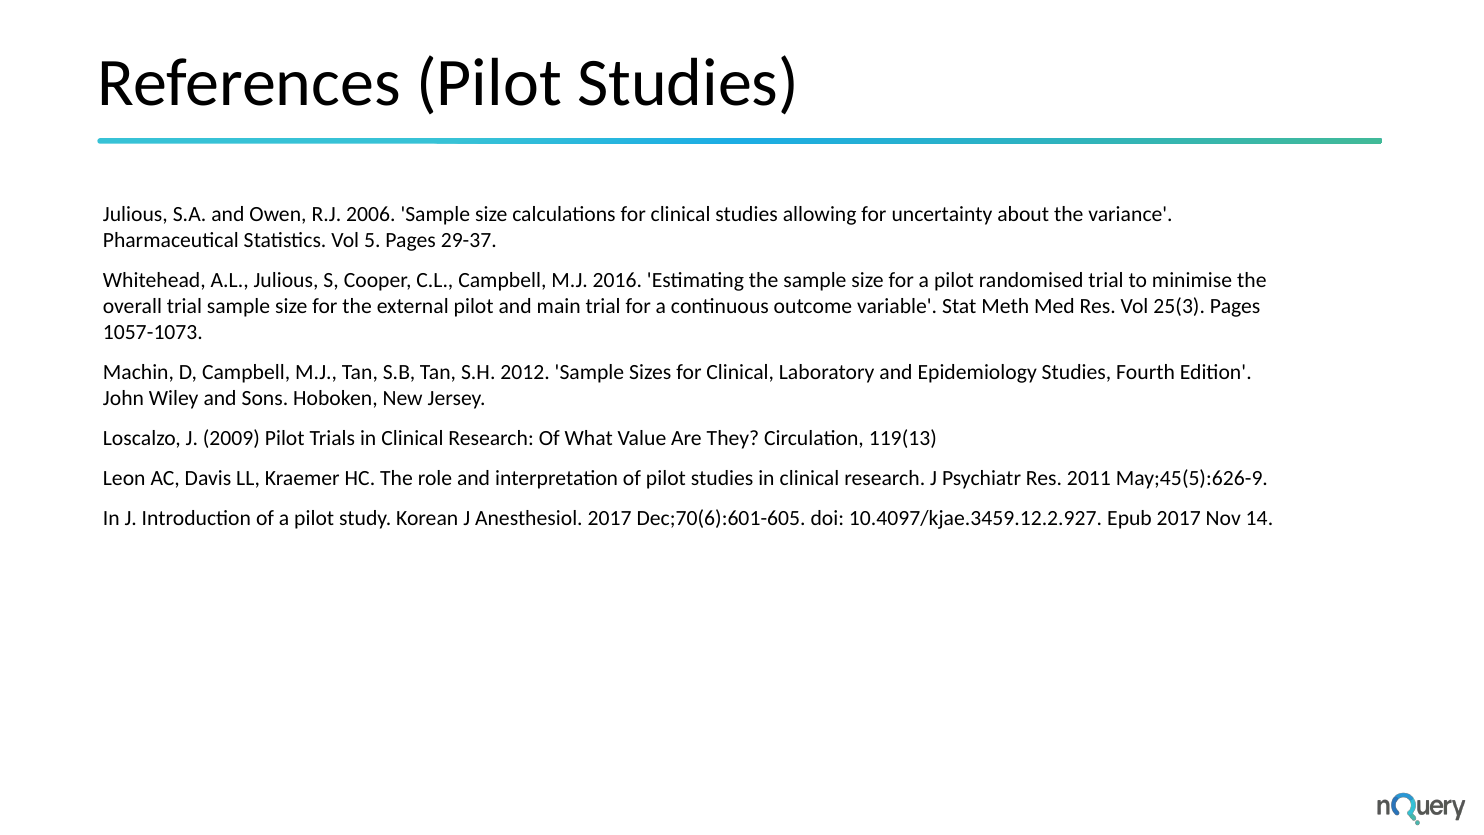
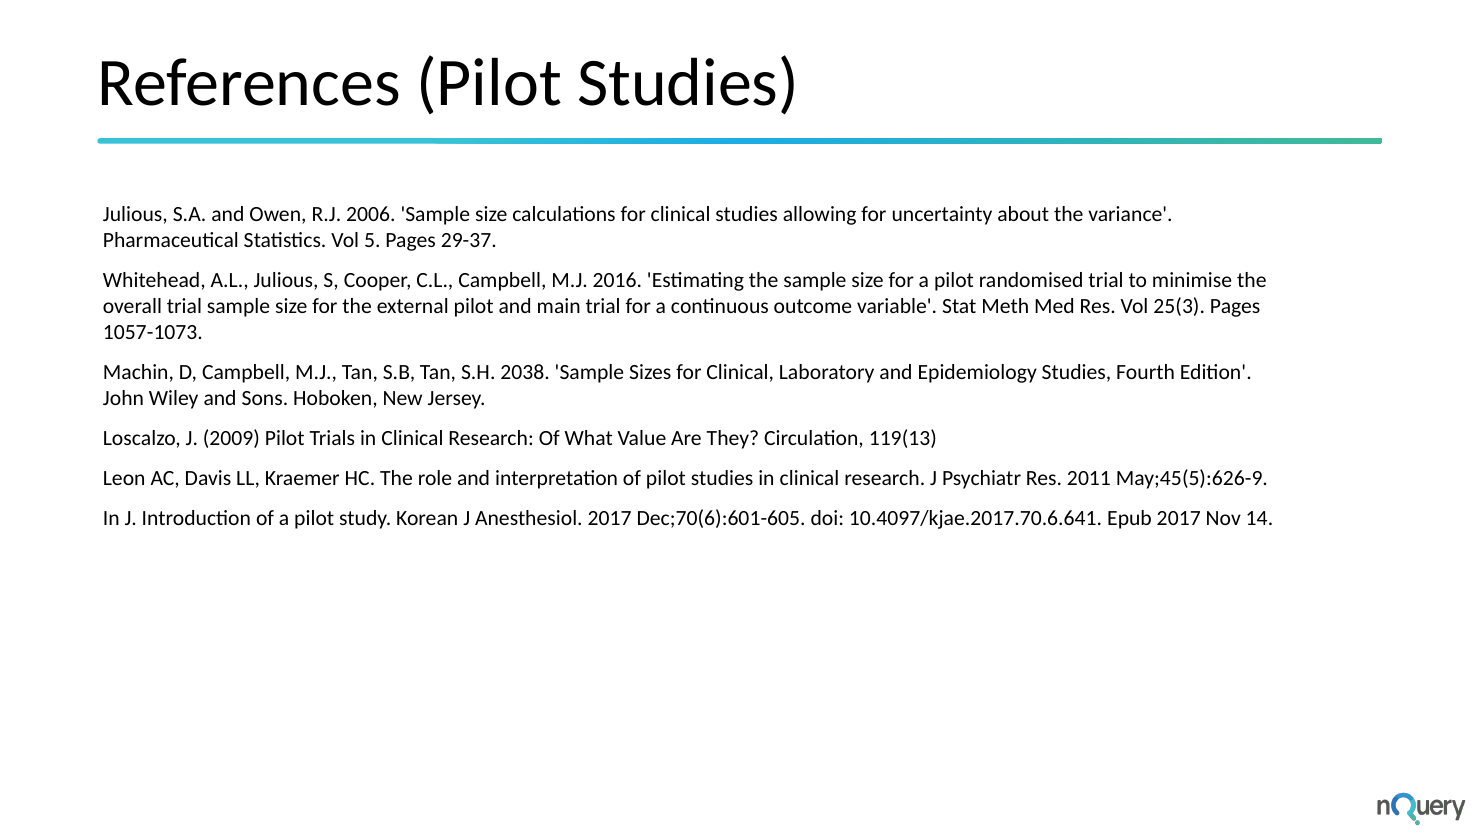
2012: 2012 -> 2038
10.4097/kjae.3459.12.2.927: 10.4097/kjae.3459.12.2.927 -> 10.4097/kjae.2017.70.6.641
